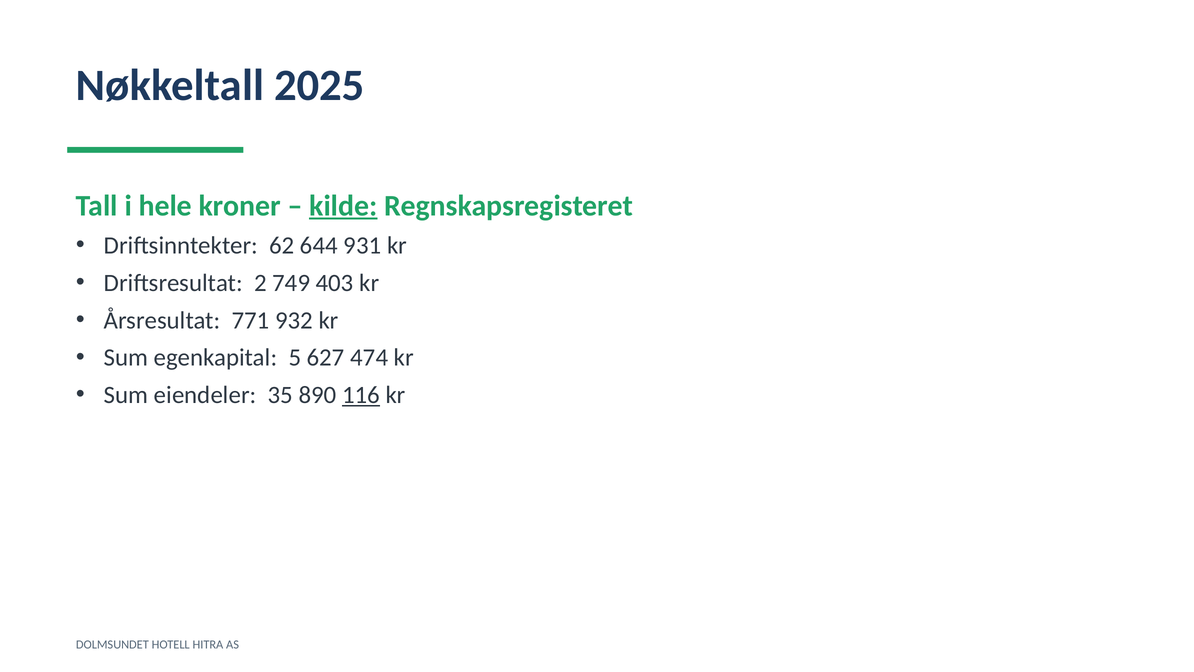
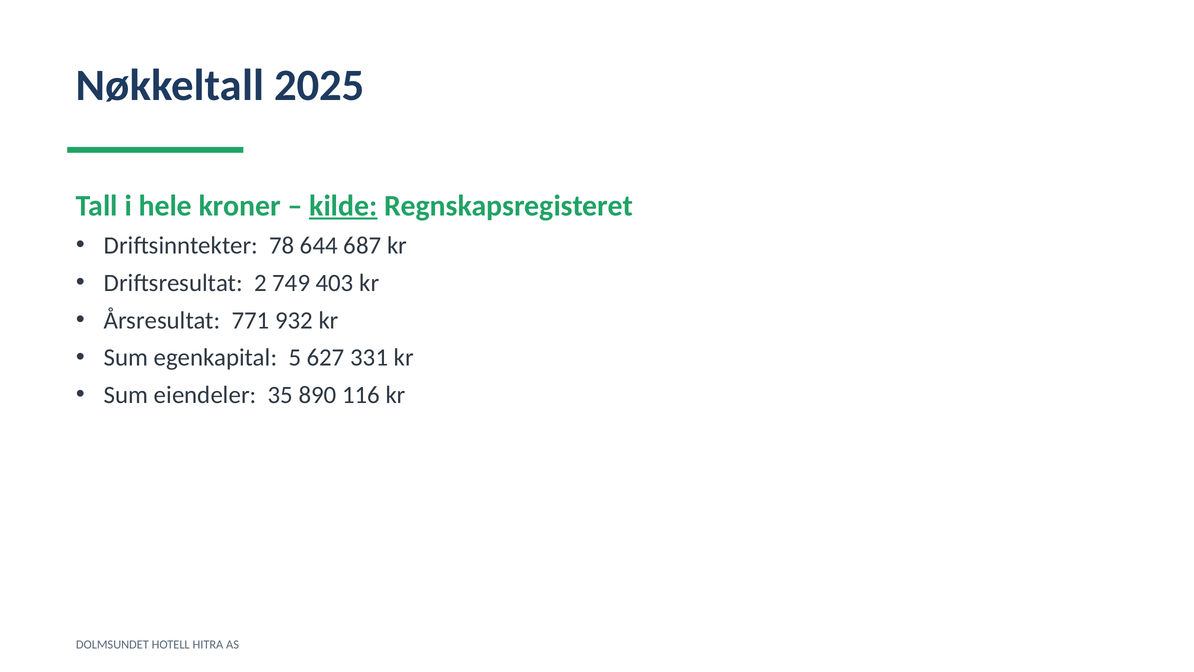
62: 62 -> 78
931: 931 -> 687
474: 474 -> 331
116 underline: present -> none
